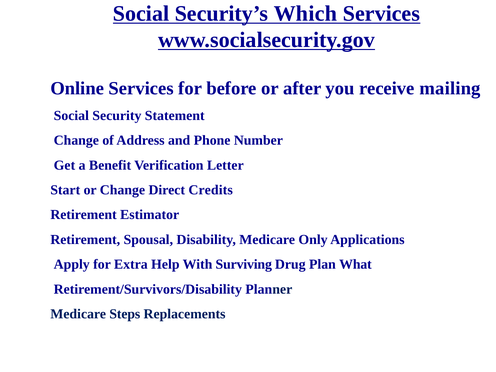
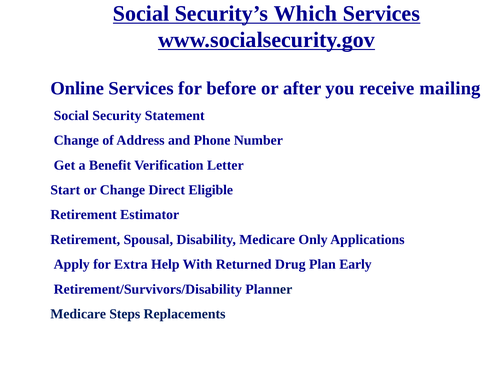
Credits: Credits -> Eligible
Surviving: Surviving -> Returned
What: What -> Early
